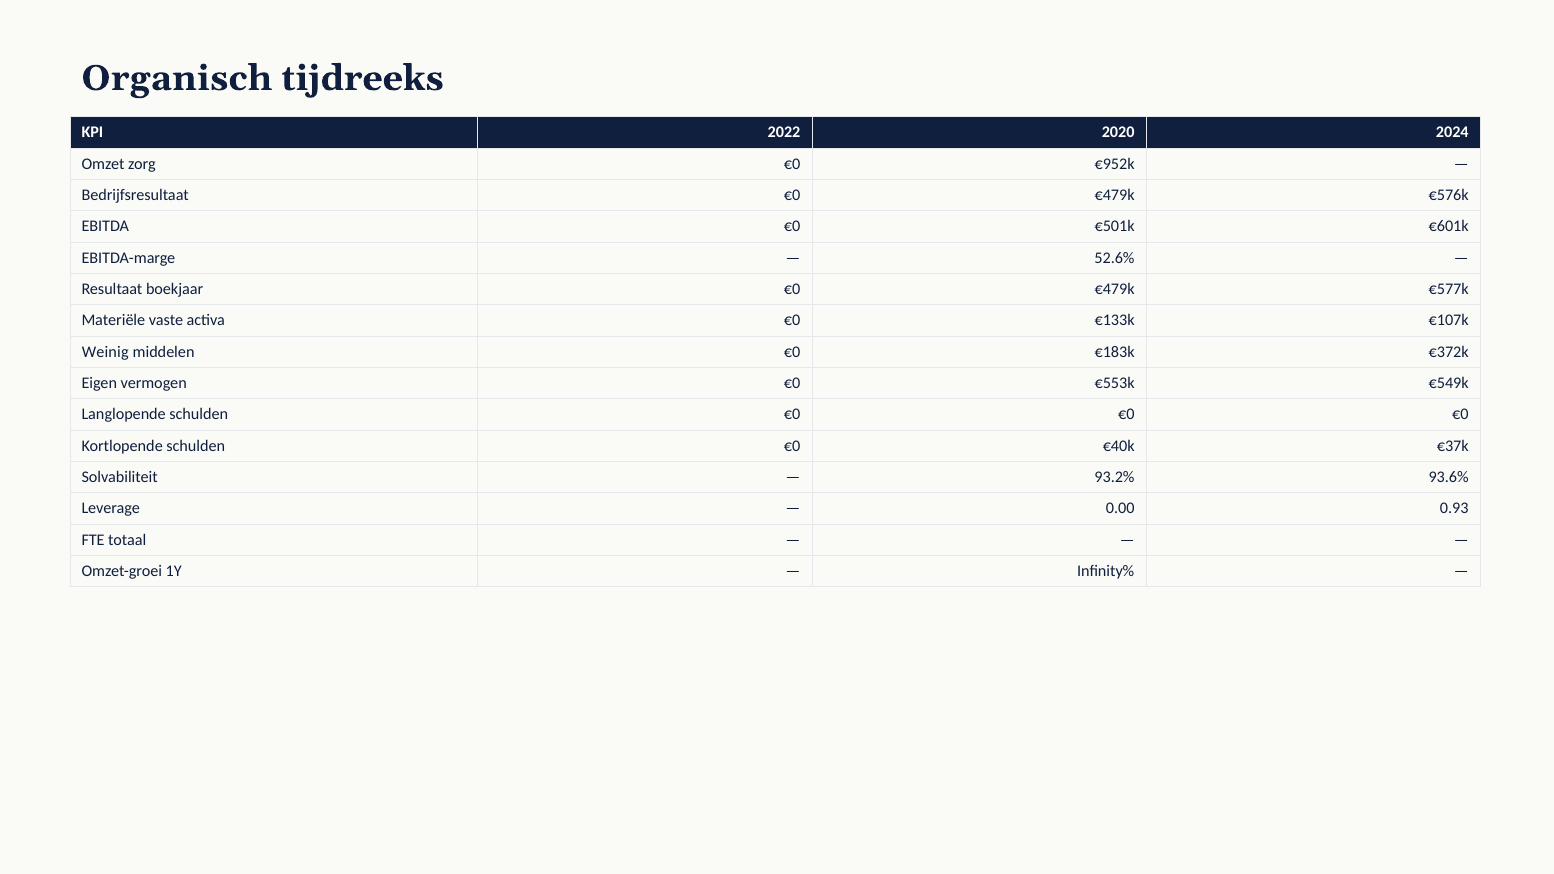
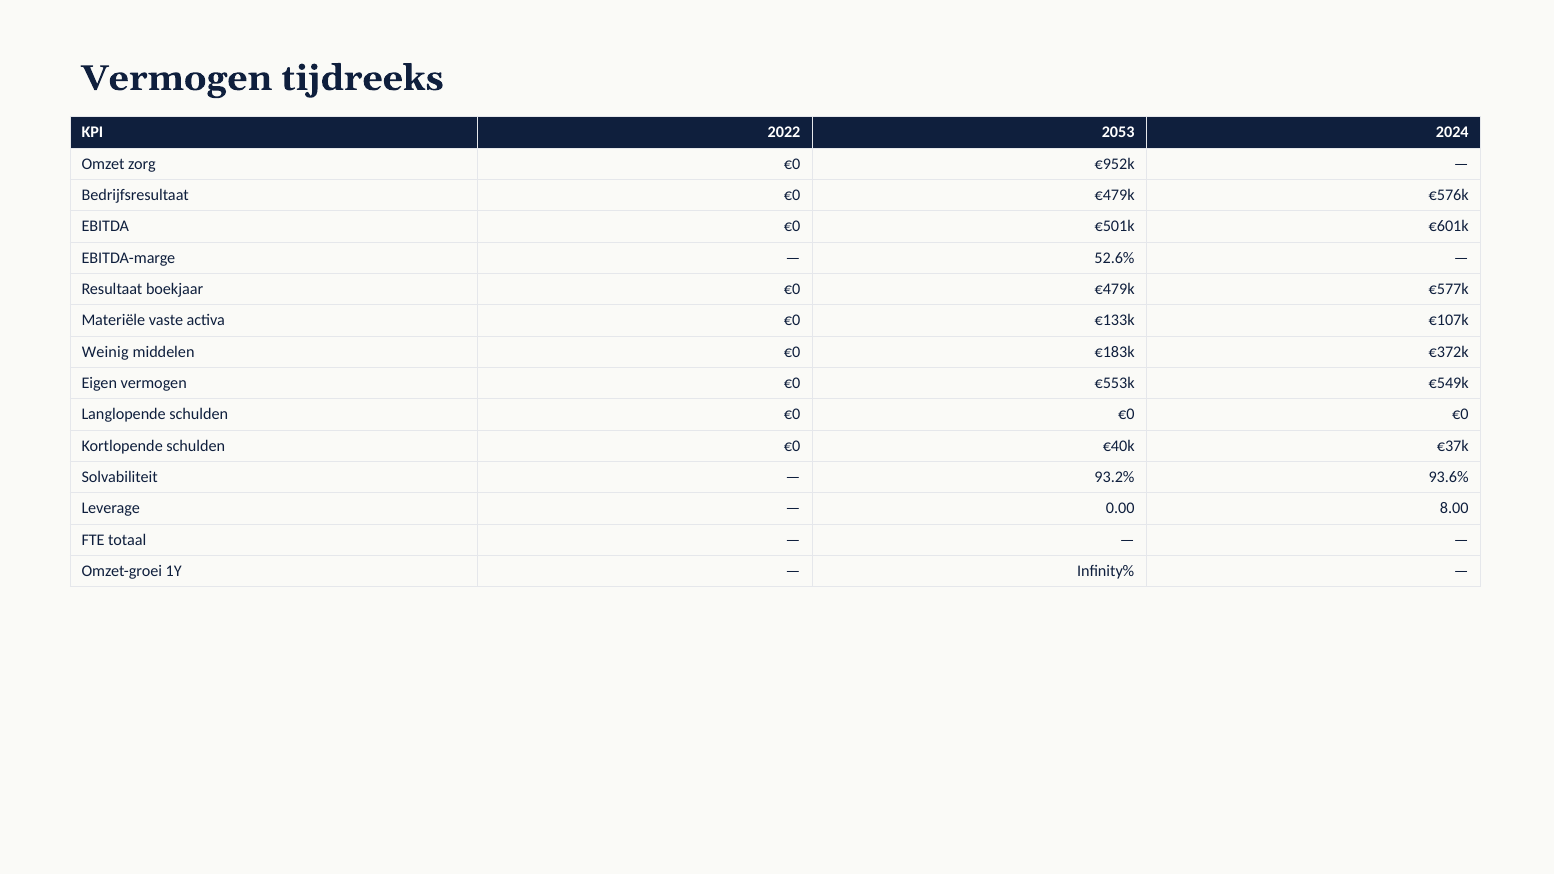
Organisch at (177, 78): Organisch -> Vermogen
2020: 2020 -> 2053
0.93: 0.93 -> 8.00
